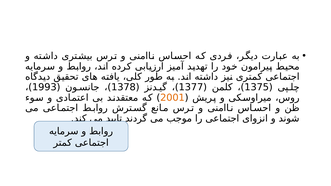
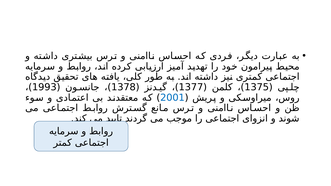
2001 colour: orange -> blue
